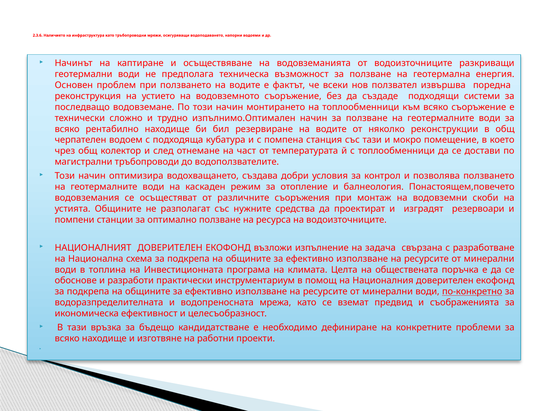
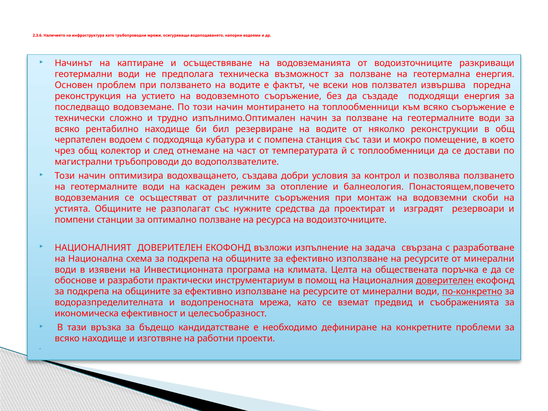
подходящи системи: системи -> енергия
топлина: топлина -> изявени
доверителен at (445, 281) underline: none -> present
